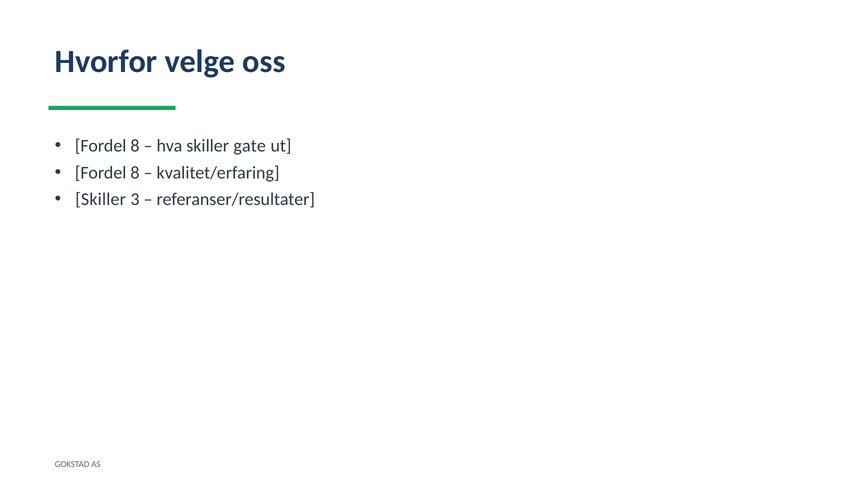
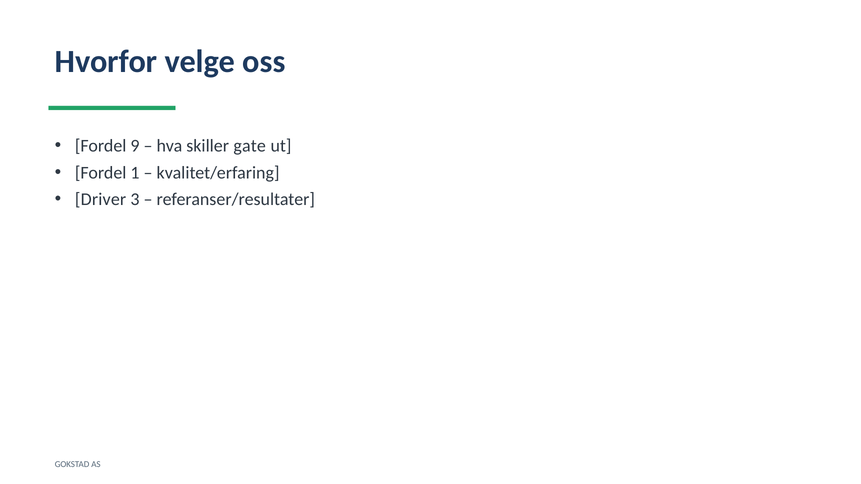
8 at (135, 146): 8 -> 9
8 at (135, 173): 8 -> 1
Skiller at (101, 200): Skiller -> Driver
